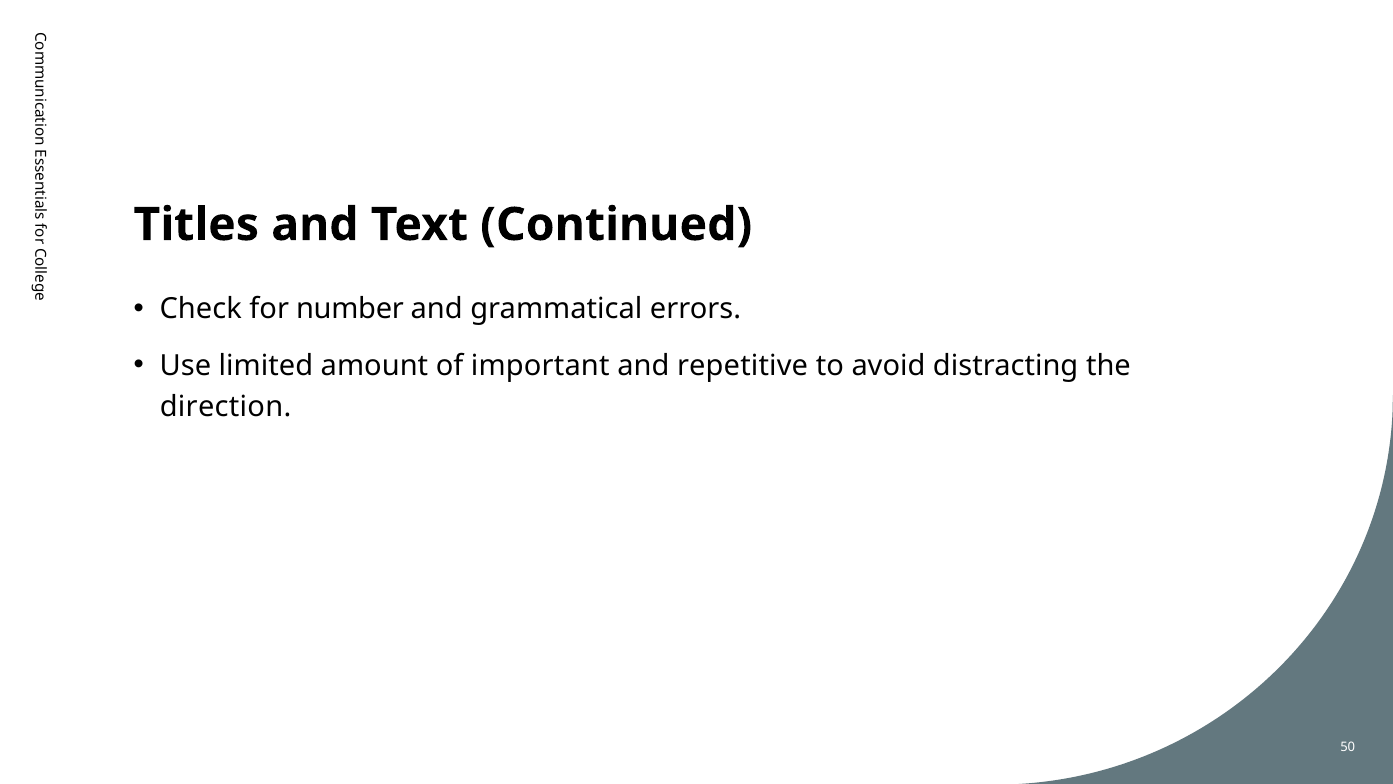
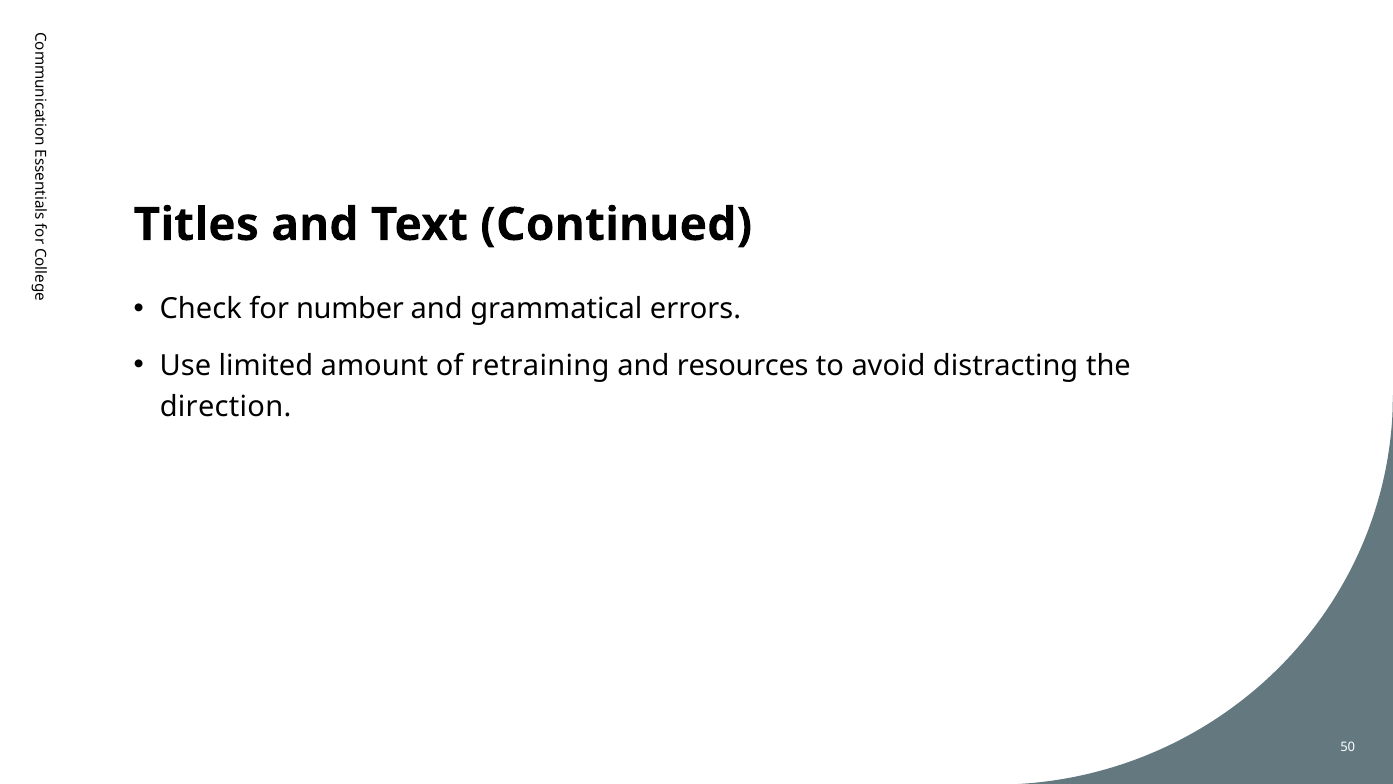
important: important -> retraining
repetitive: repetitive -> resources
